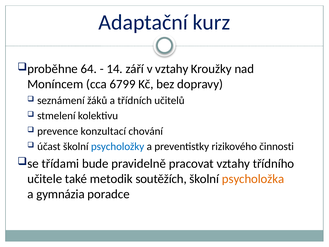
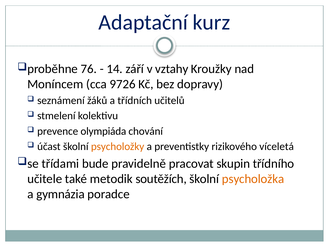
64: 64 -> 76
6799: 6799 -> 9726
konzultací: konzultací -> olympiáda
psycholožky colour: blue -> orange
činnosti: činnosti -> víceletá
pracovat vztahy: vztahy -> skupin
